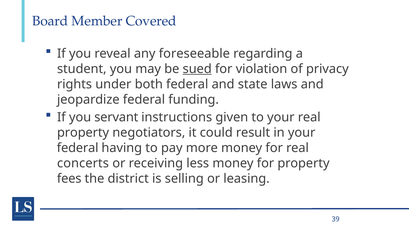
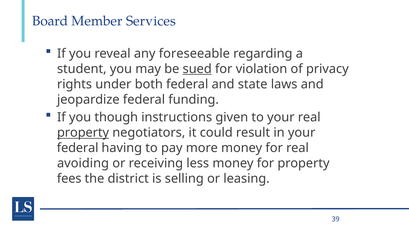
Covered: Covered -> Services
servant: servant -> though
property at (83, 133) underline: none -> present
concerts: concerts -> avoiding
